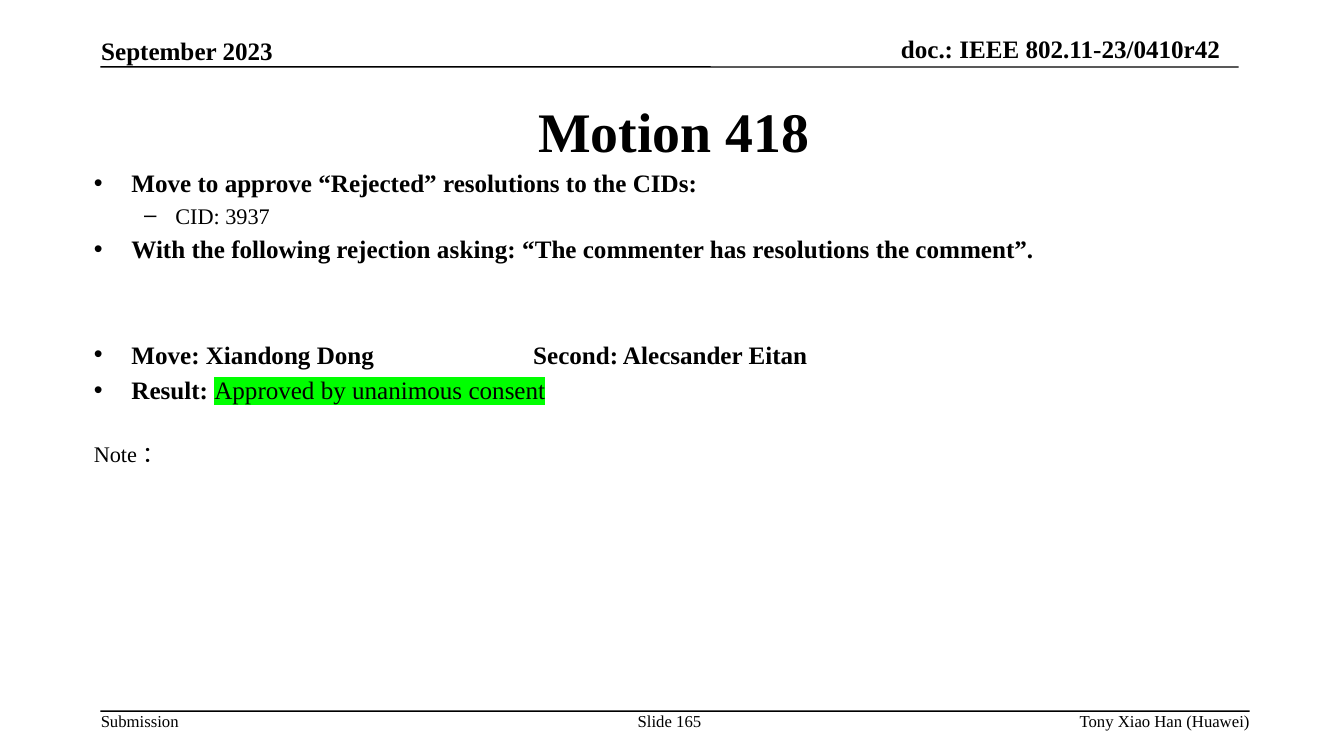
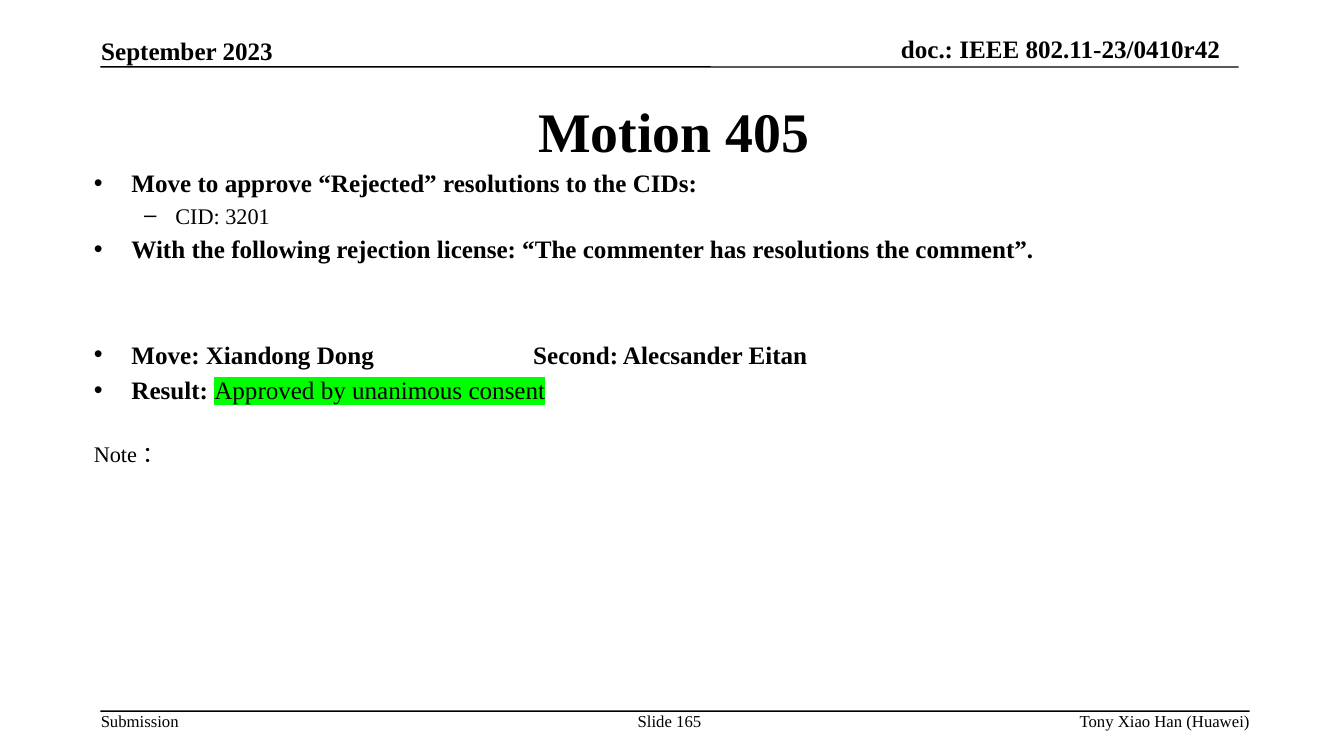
418: 418 -> 405
3937: 3937 -> 3201
asking: asking -> license
